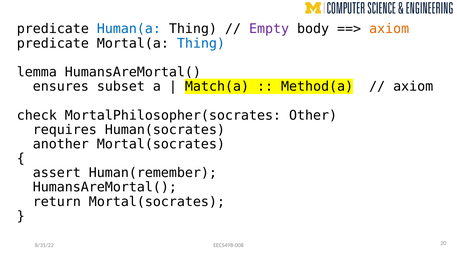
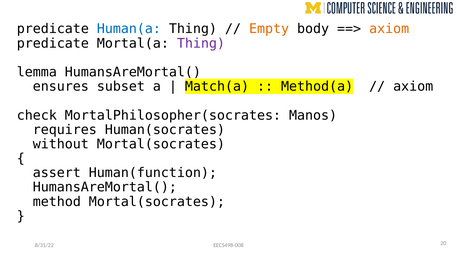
Empty colour: purple -> orange
Thing at (201, 43) colour: blue -> purple
Other: Other -> Manos
another: another -> without
Human(remember: Human(remember -> Human(function
return: return -> method
